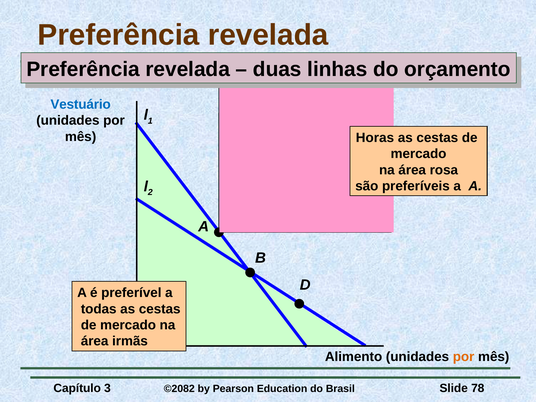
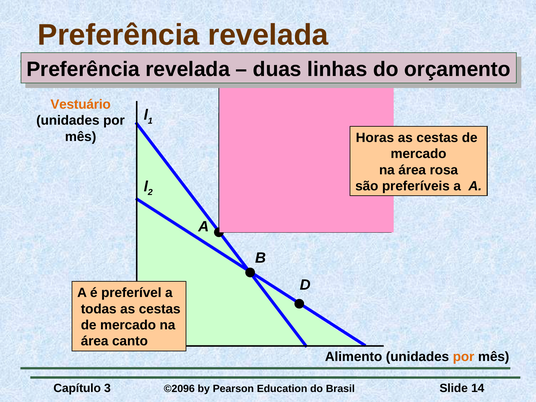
Vestuário colour: blue -> orange
irmãs: irmãs -> canto
©2082: ©2082 -> ©2096
78: 78 -> 14
